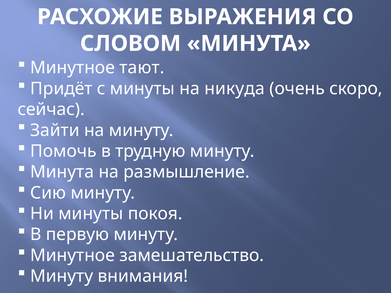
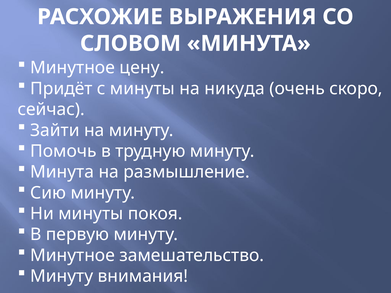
тают: тают -> цену
